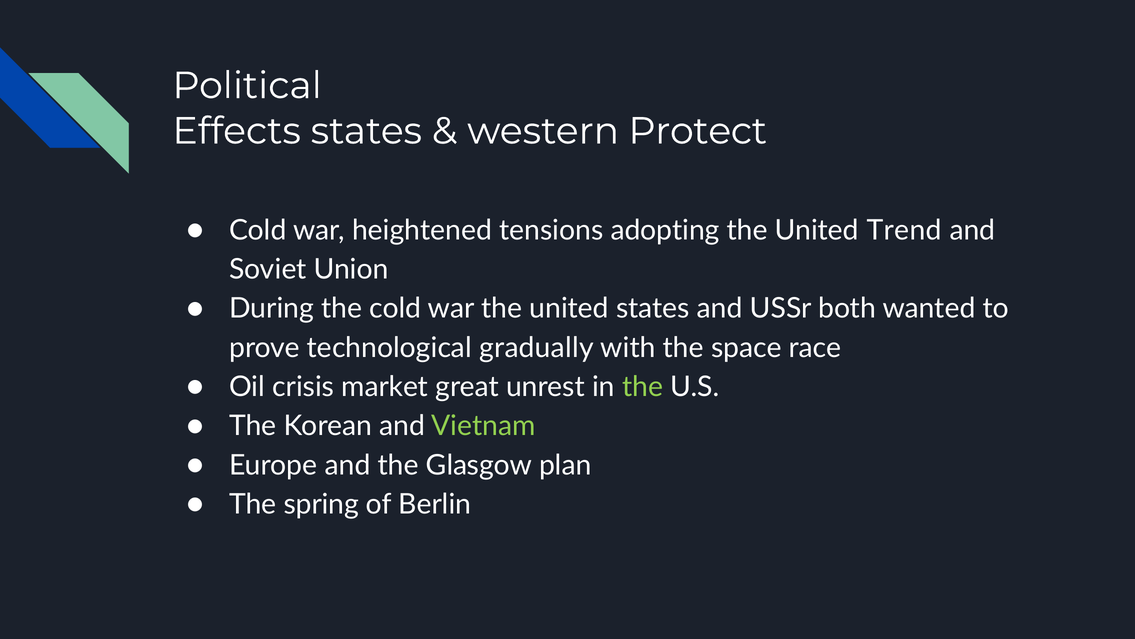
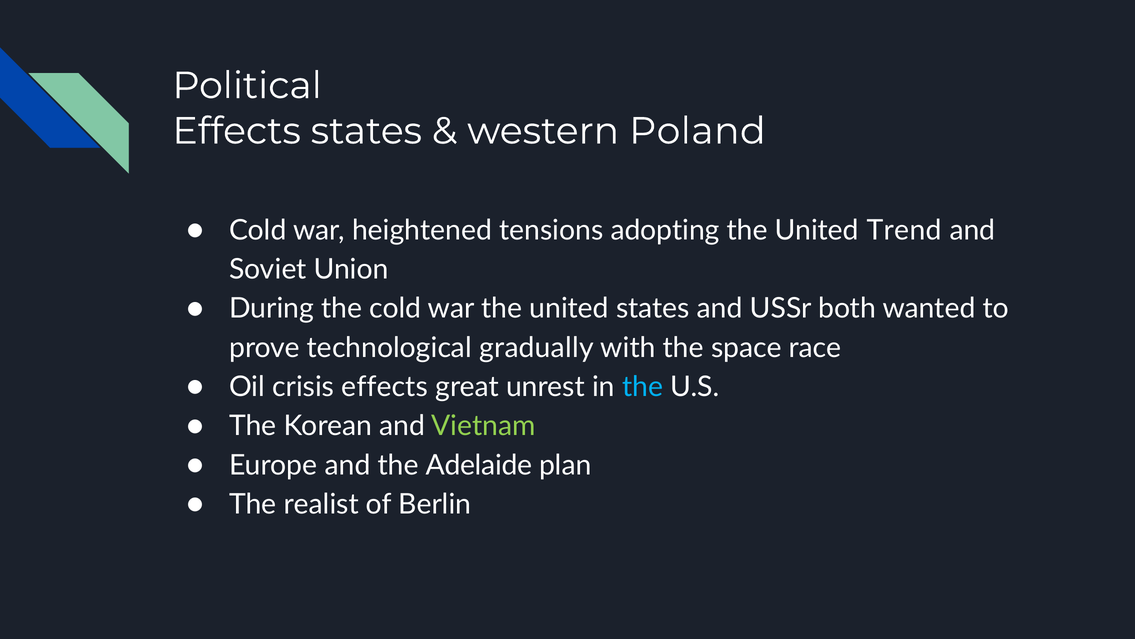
Protect: Protect -> Poland
crisis market: market -> effects
the at (643, 387) colour: light green -> light blue
Glasgow: Glasgow -> Adelaide
spring: spring -> realist
